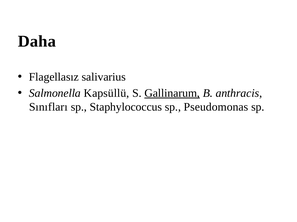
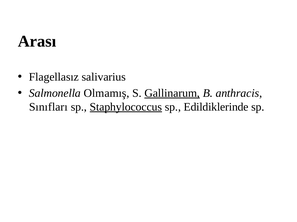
Daha: Daha -> Arası
Kapsüllü: Kapsüllü -> Olmamış
Staphylococcus underline: none -> present
Pseudomonas: Pseudomonas -> Edildiklerinde
